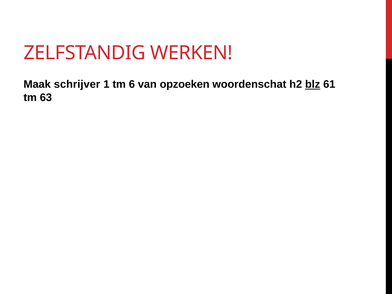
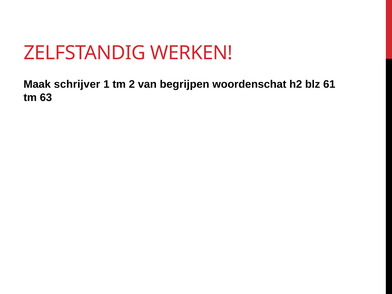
6: 6 -> 2
opzoeken: opzoeken -> begrijpen
blz underline: present -> none
